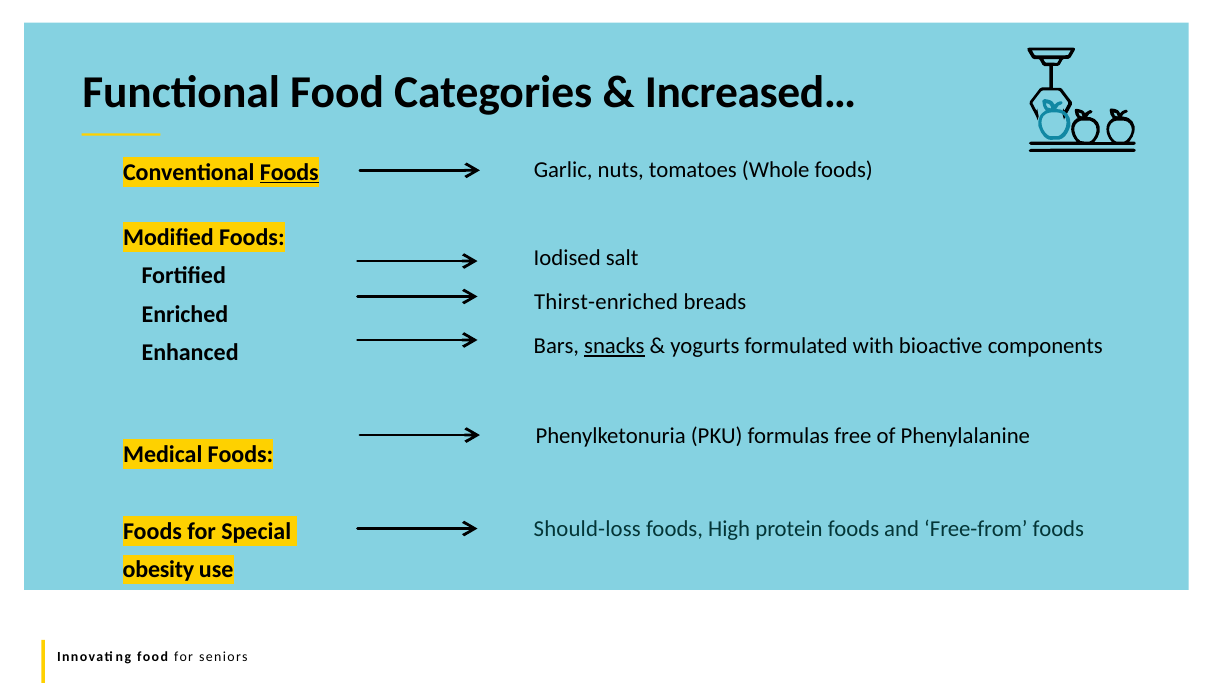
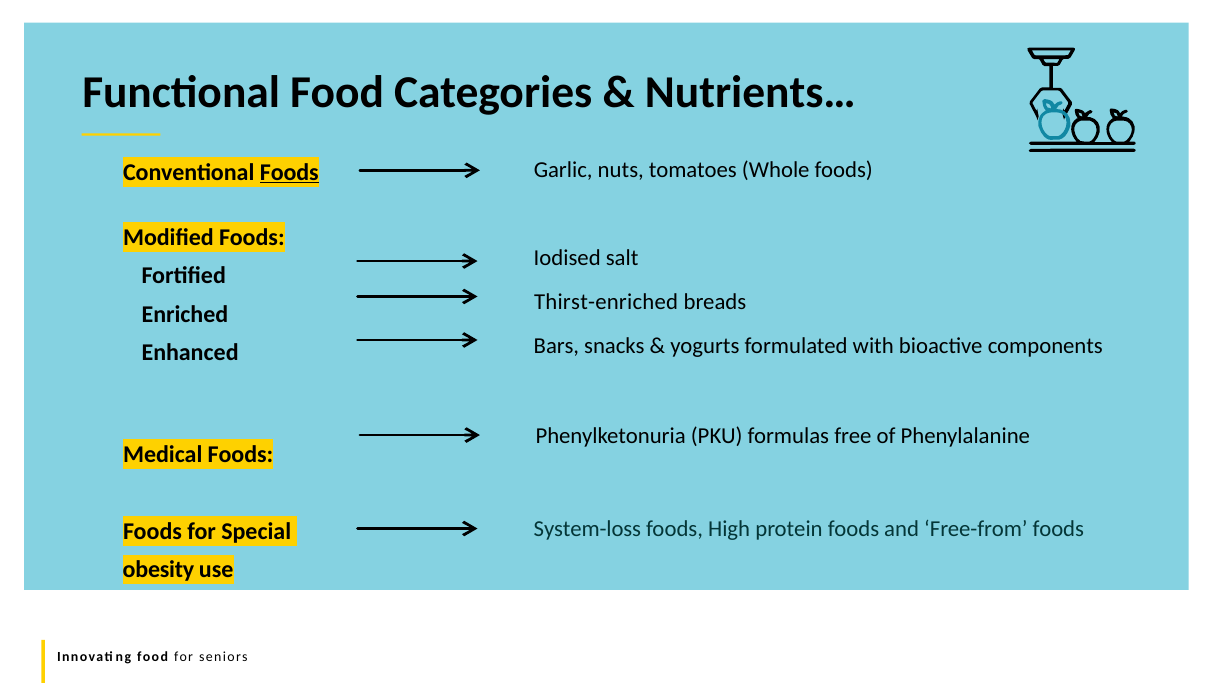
Increased…: Increased… -> Nutrients…
snacks underline: present -> none
Should-loss: Should-loss -> System-loss
